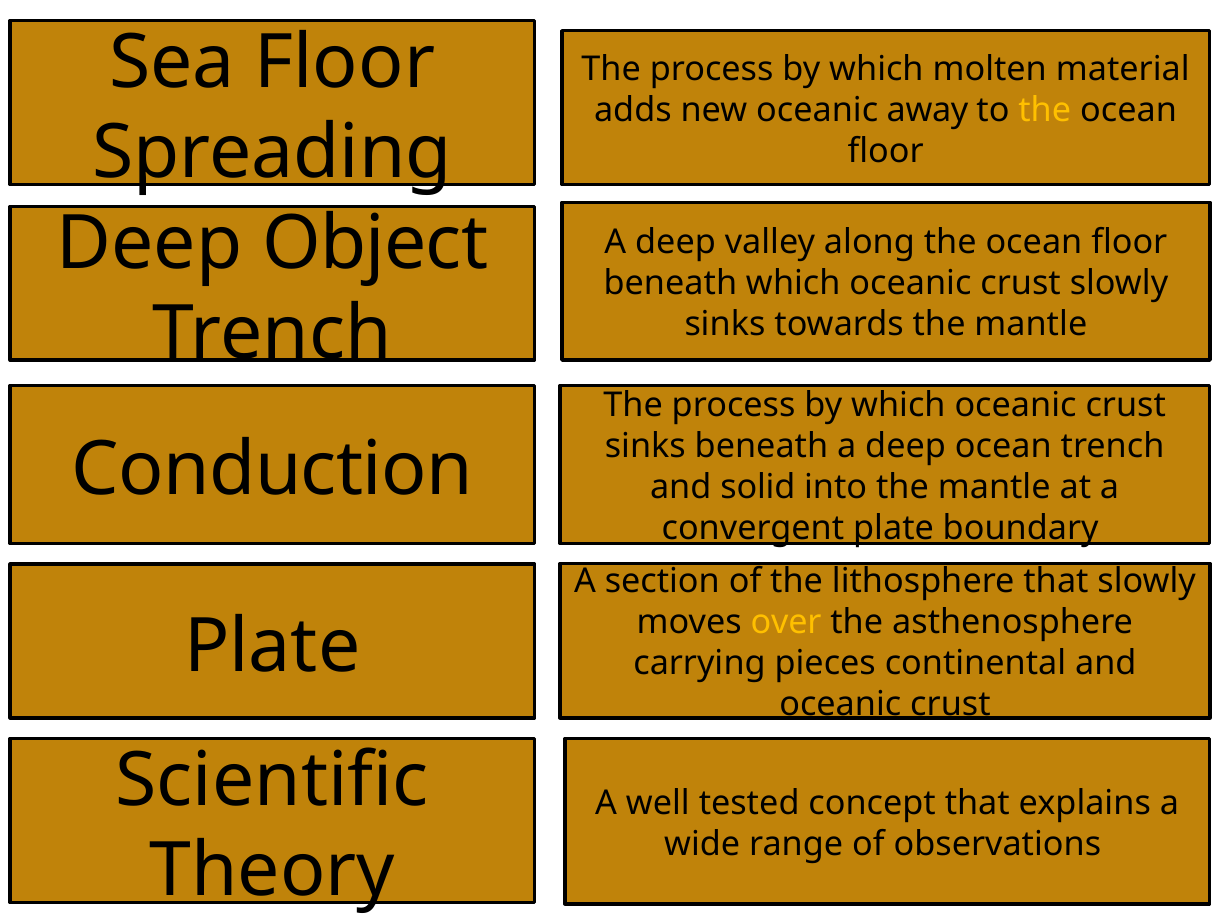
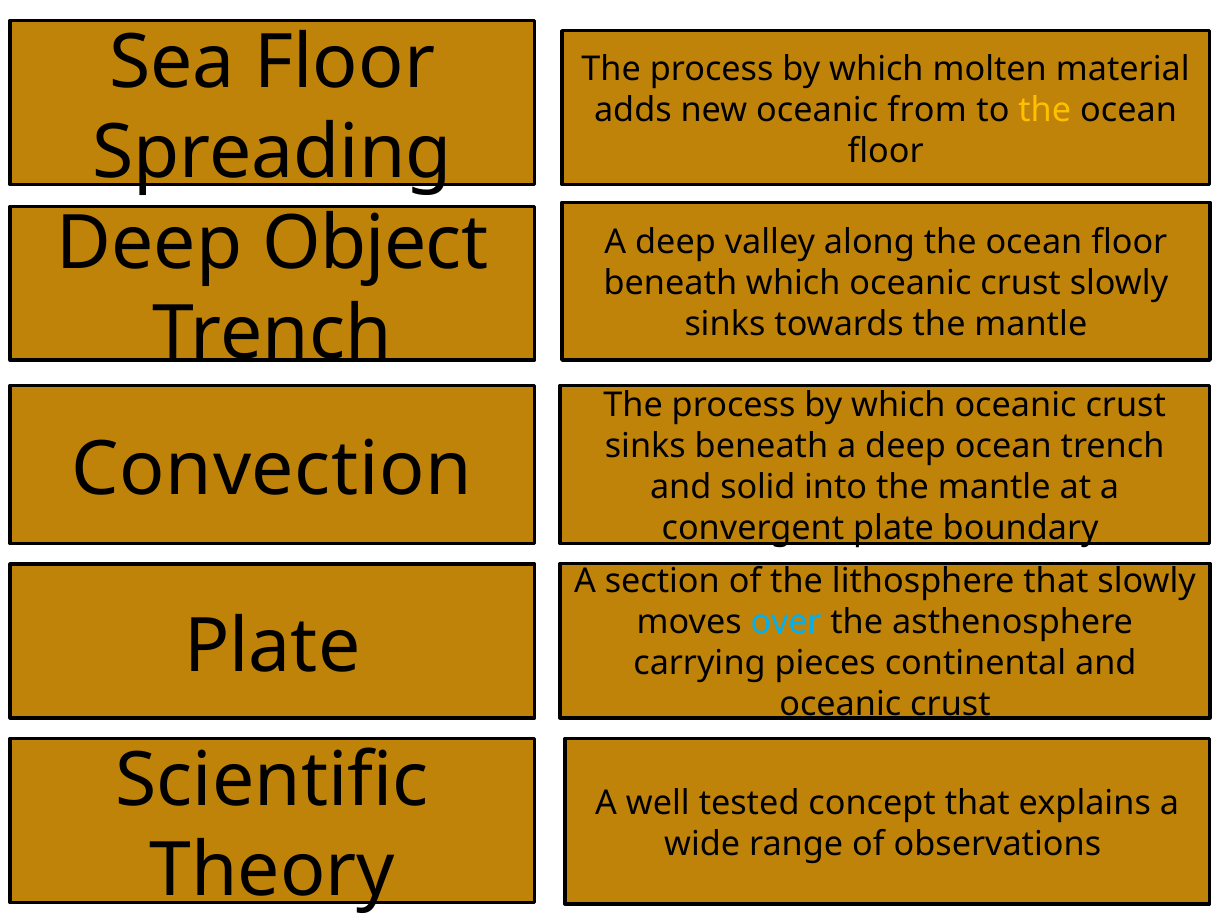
away: away -> from
Conduction: Conduction -> Convection
over colour: yellow -> light blue
